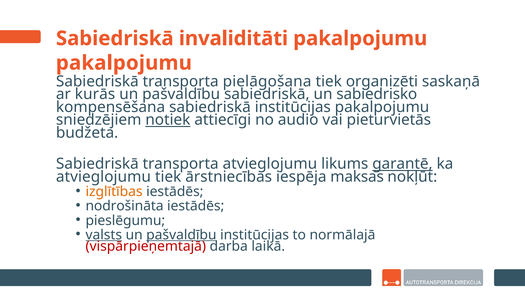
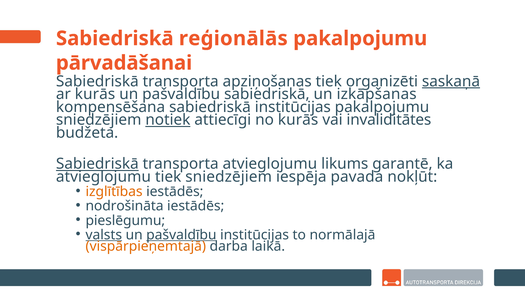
invaliditāti: invaliditāti -> reģionālās
pakalpojumu at (124, 63): pakalpojumu -> pārvadāšanai
pielāgošana: pielāgošana -> apziņošanas
saskaņā underline: none -> present
sabiedrisko: sabiedrisko -> izkāpšanas
no audio: audio -> kurās
pieturvietās: pieturvietās -> invaliditātes
Sabiedriskā at (97, 164) underline: none -> present
garantē underline: present -> none
tiek ārstniecības: ārstniecības -> sniedzējiem
maksas: maksas -> pavada
vispārpieņemtajā colour: red -> orange
